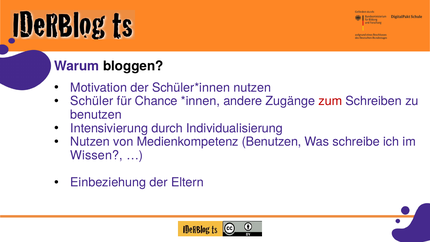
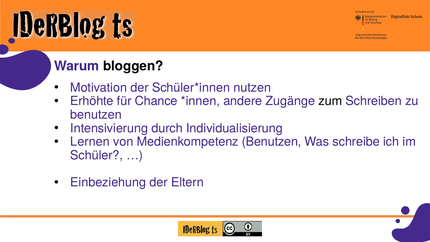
Schüler: Schüler -> Erhöhte
zum colour: red -> black
Nutzen at (90, 142): Nutzen -> Lernen
Wissen: Wissen -> Schüler
